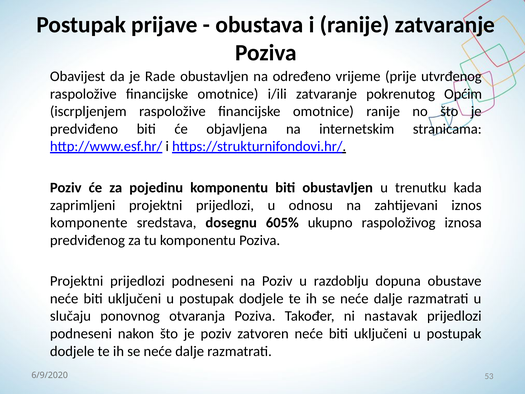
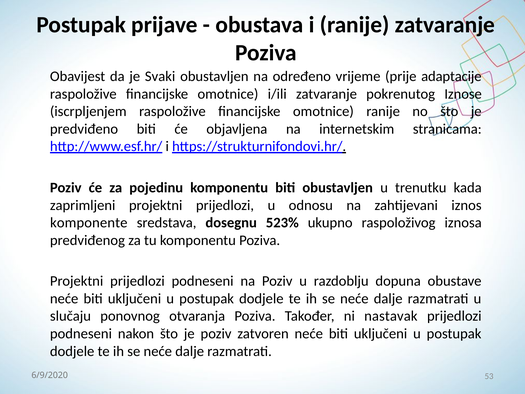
Rade: Rade -> Svaki
utvrđenog: utvrđenog -> adaptacije
Općim: Općim -> Iznose
605%: 605% -> 523%
